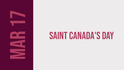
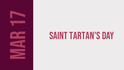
Canada's: Canada's -> Tartan's
